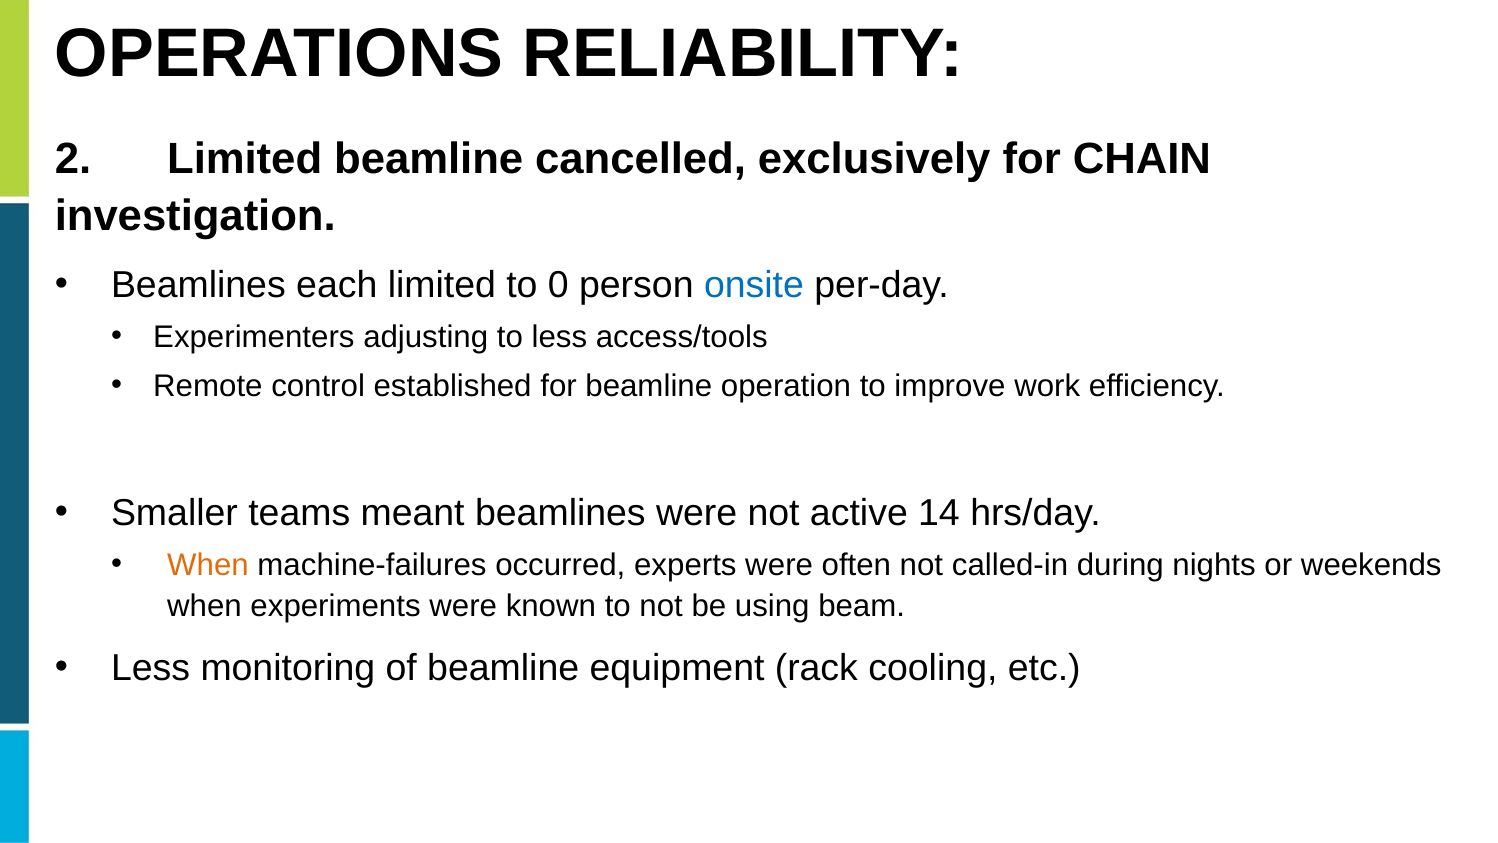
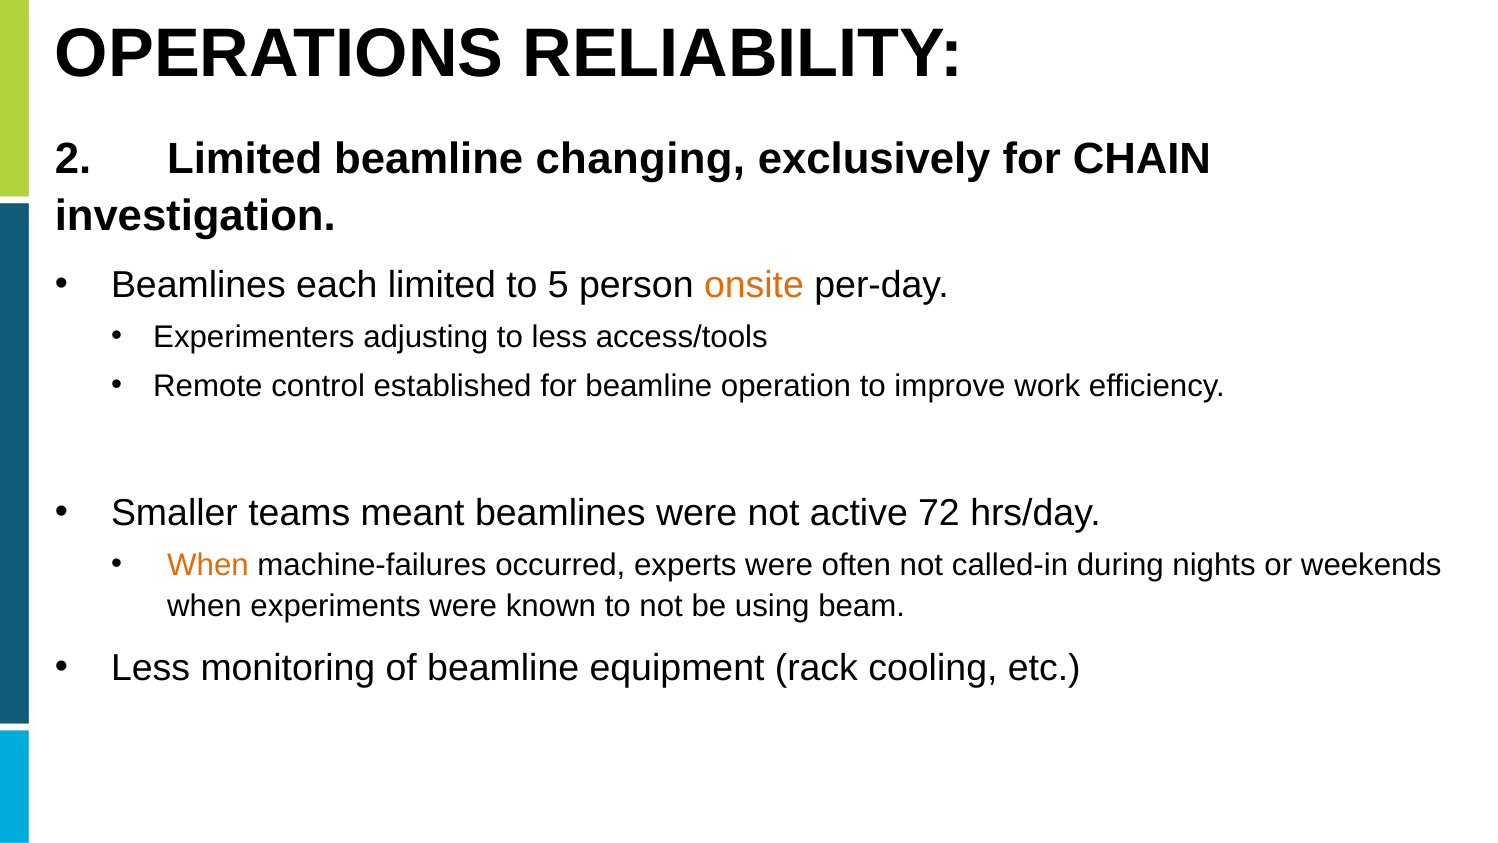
cancelled: cancelled -> changing
0: 0 -> 5
onsite colour: blue -> orange
14: 14 -> 72
